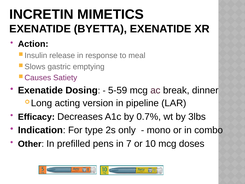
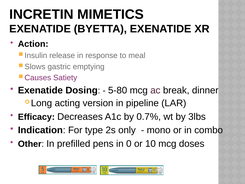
5-59: 5-59 -> 5-80
7: 7 -> 0
